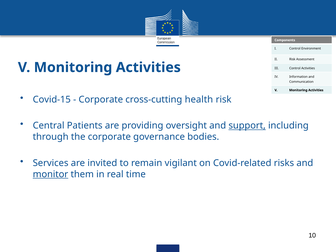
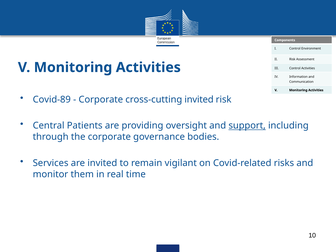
Covid-15: Covid-15 -> Covid-89
cross-cutting health: health -> invited
monitor underline: present -> none
